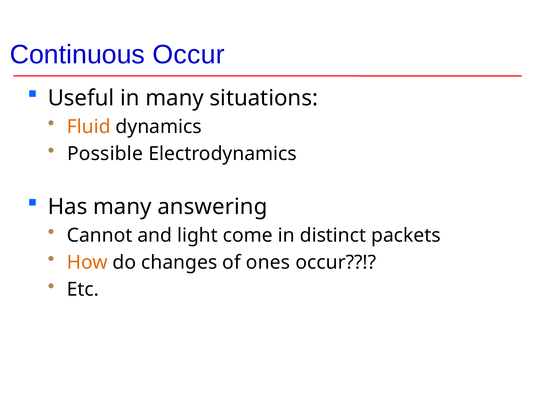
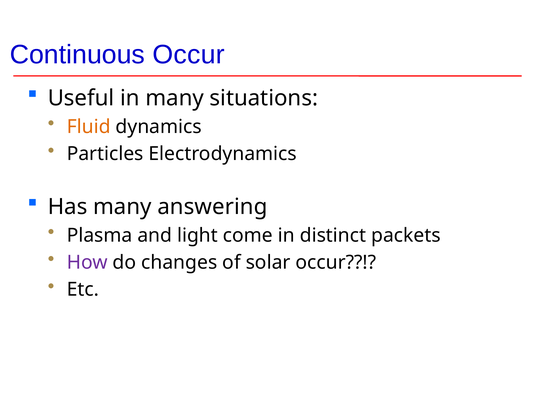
Possible: Possible -> Particles
Cannot: Cannot -> Plasma
How colour: orange -> purple
ones: ones -> solar
